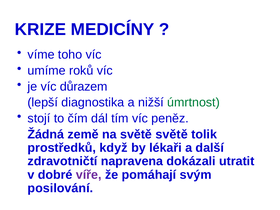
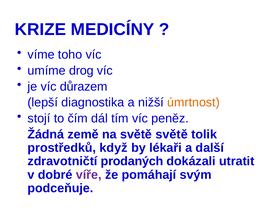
roků: roků -> drog
úmrtnost colour: green -> orange
napravena: napravena -> prodaných
posilování: posilování -> podceňuje
